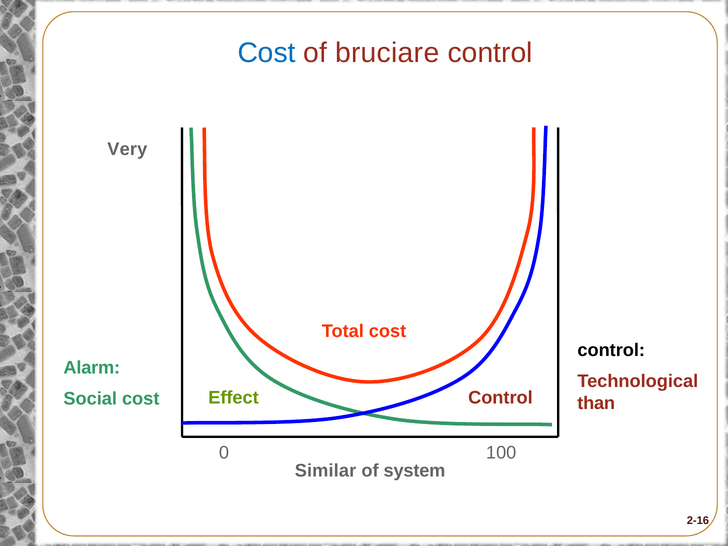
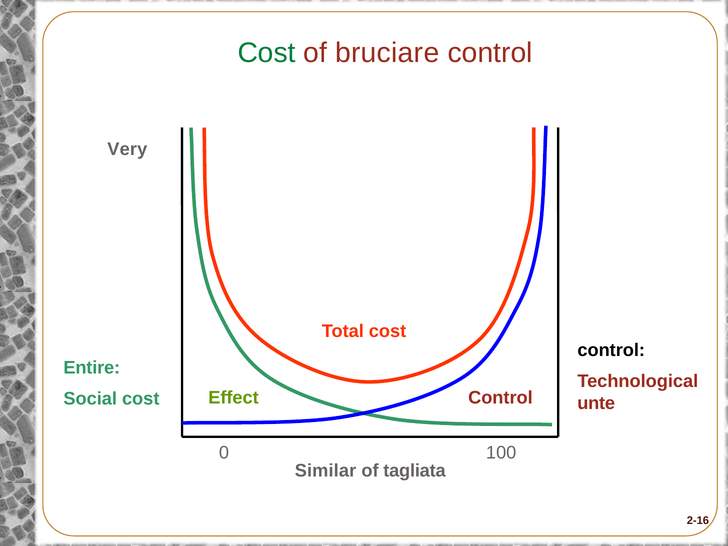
Cost at (267, 53) colour: blue -> green
Alarm: Alarm -> Entire
than: than -> unte
system: system -> tagliata
